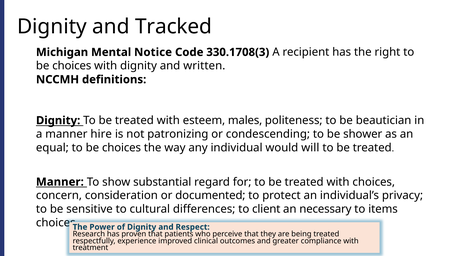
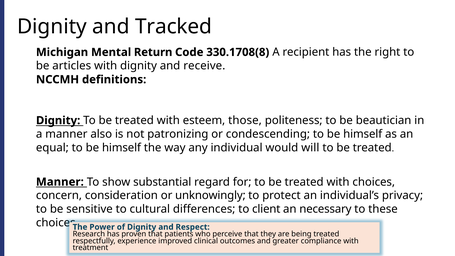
Notice: Notice -> Return
330.1708(3: 330.1708(3 -> 330.1708(8
choices at (72, 66): choices -> articles
written: written -> receive
males: males -> those
hire: hire -> also
condescending to be shower: shower -> himself
equal to be choices: choices -> himself
documented: documented -> unknowingly
items: items -> these
